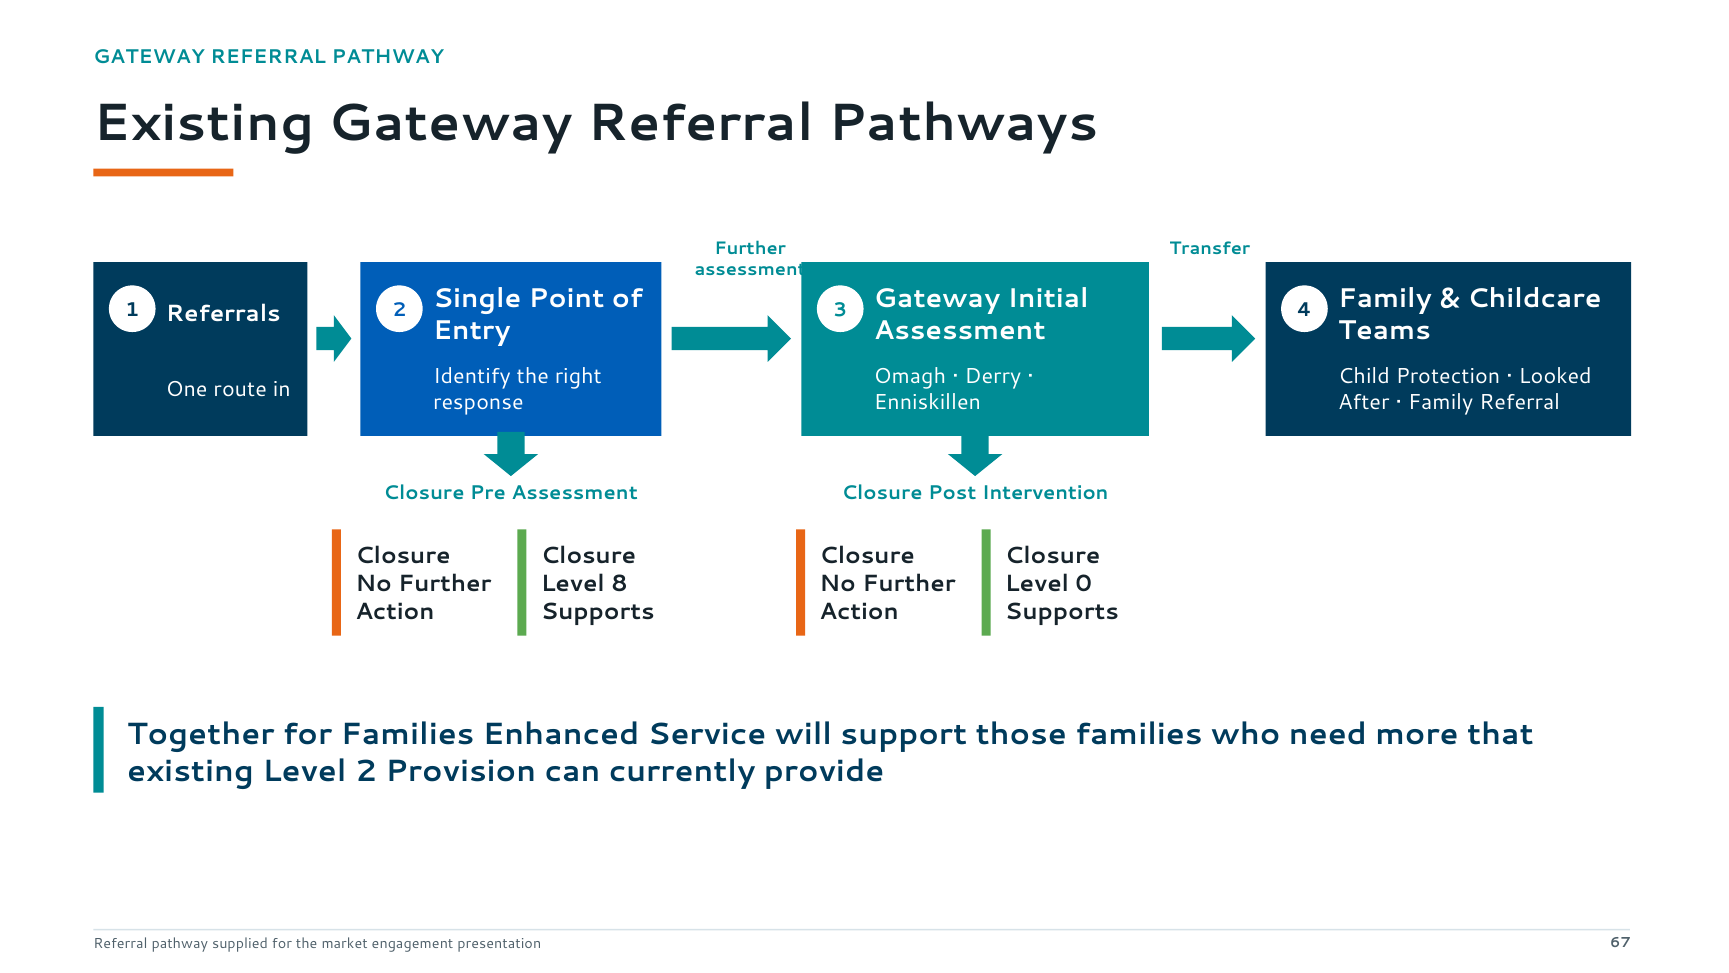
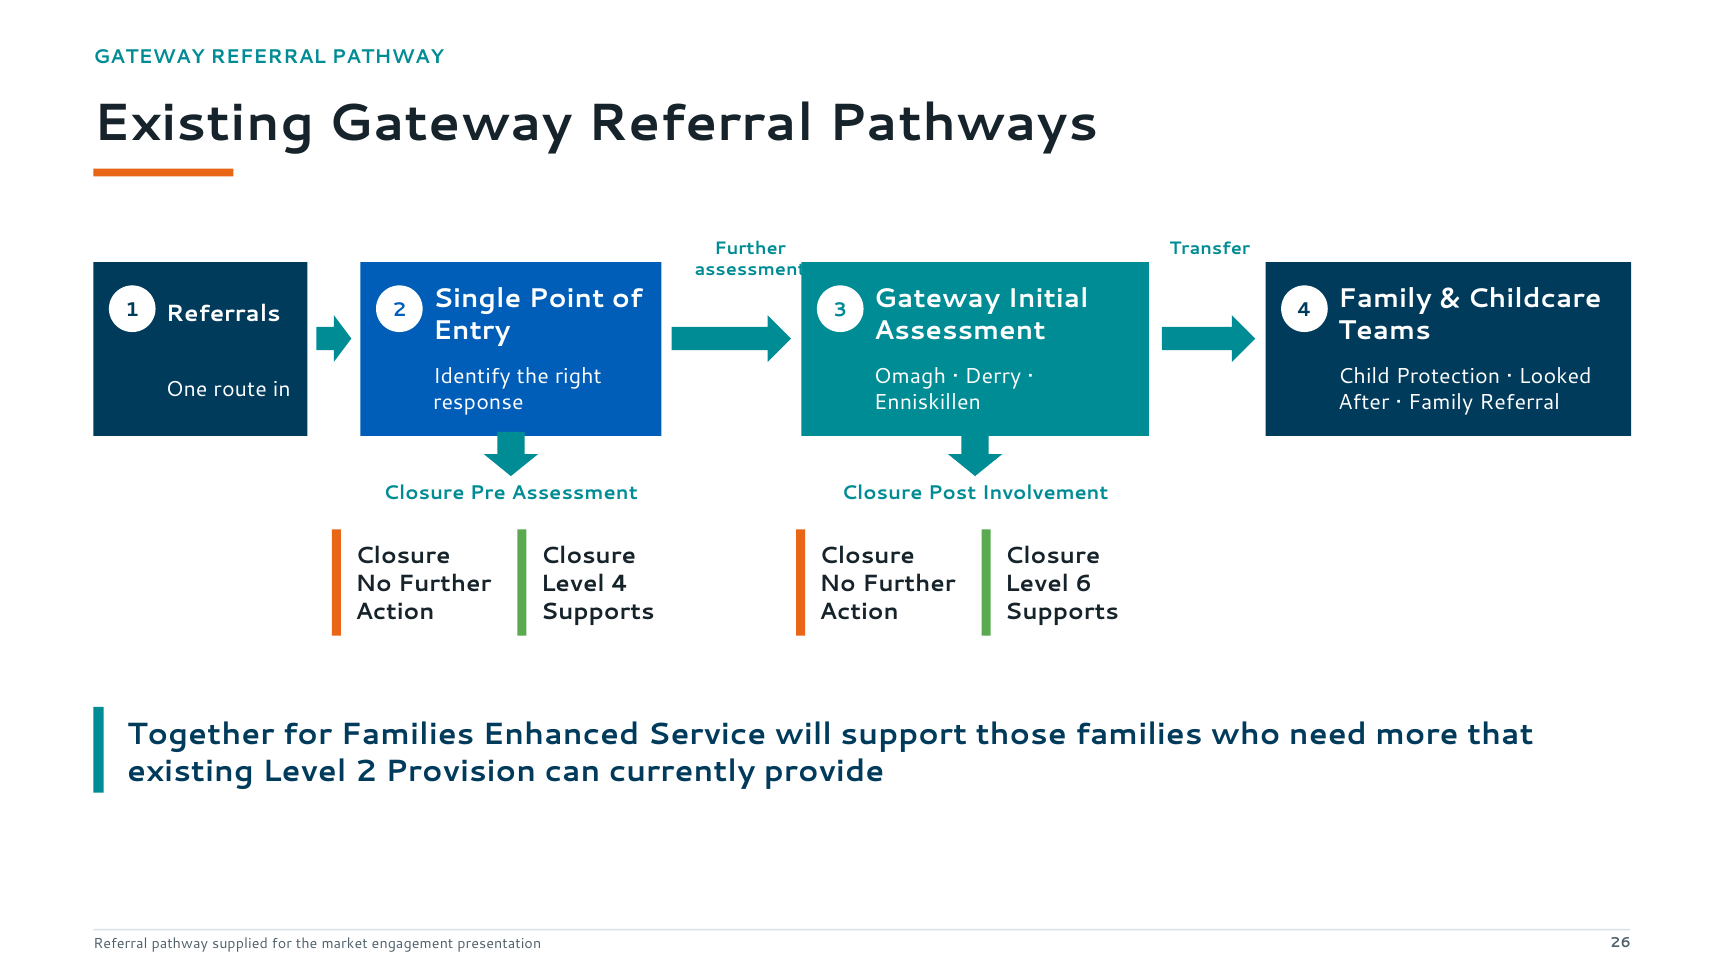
Intervention: Intervention -> Involvement
Level 8: 8 -> 4
0: 0 -> 6
67: 67 -> 26
